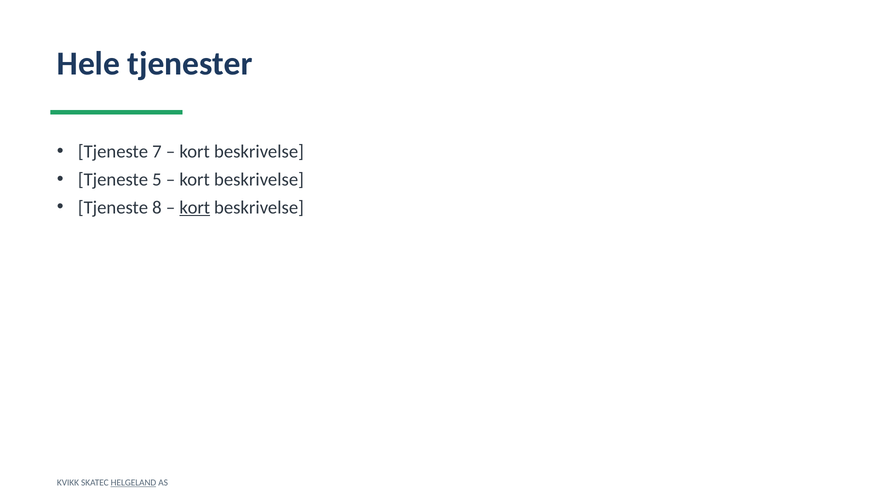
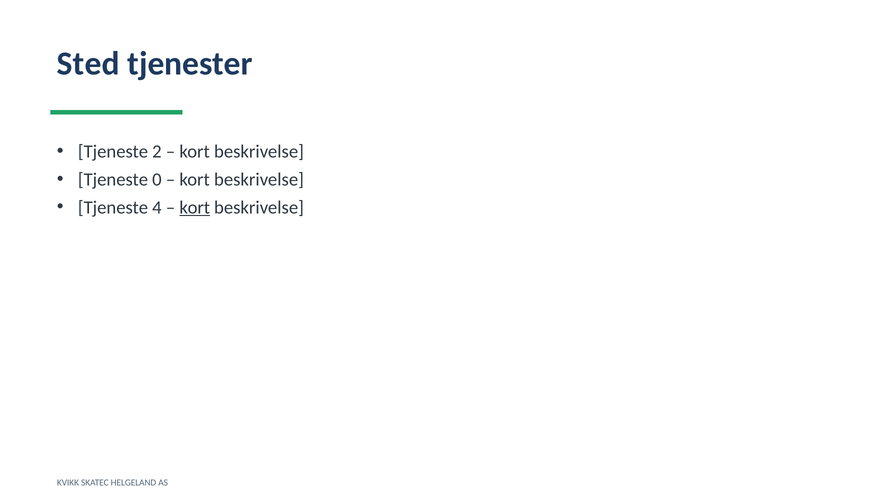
Hele: Hele -> Sted
7: 7 -> 2
5: 5 -> 0
8: 8 -> 4
HELGELAND underline: present -> none
